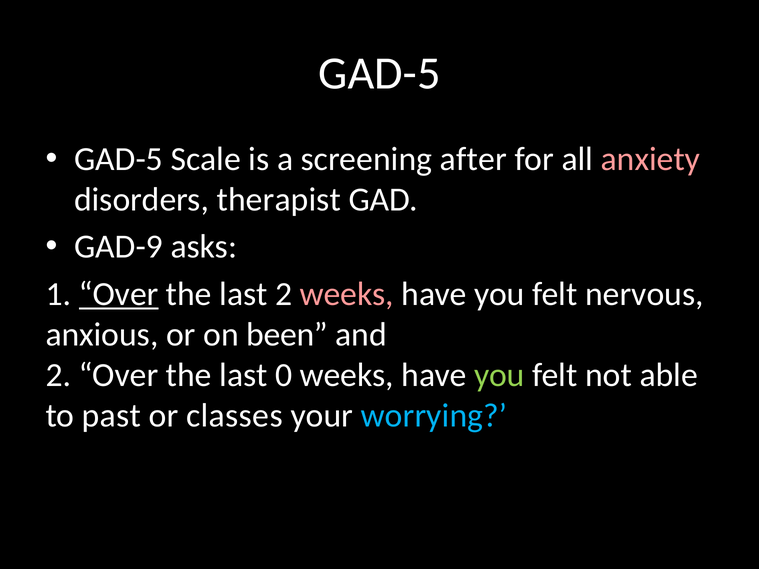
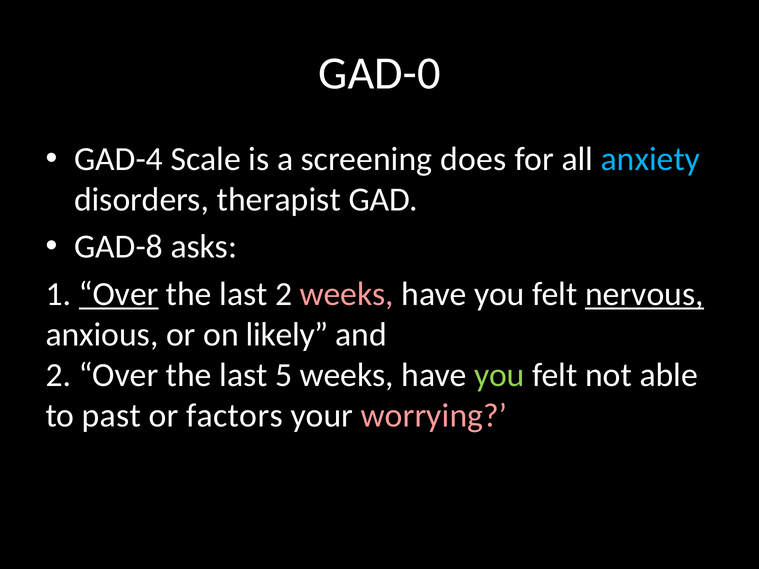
GAD-5 at (379, 73): GAD-5 -> GAD-0
GAD-5 at (118, 159): GAD-5 -> GAD-4
after: after -> does
anxiety colour: pink -> light blue
GAD-9: GAD-9 -> GAD-8
nervous underline: none -> present
been: been -> likely
0: 0 -> 5
classes: classes -> factors
worrying colour: light blue -> pink
